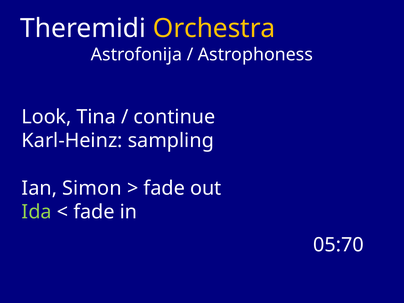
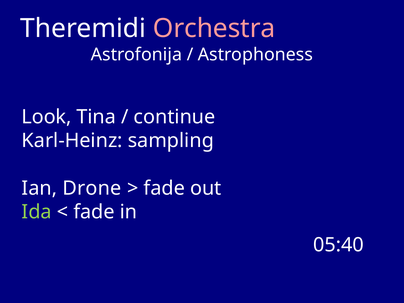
Orchestra colour: yellow -> pink
Simon: Simon -> Drone
05:70: 05:70 -> 05:40
